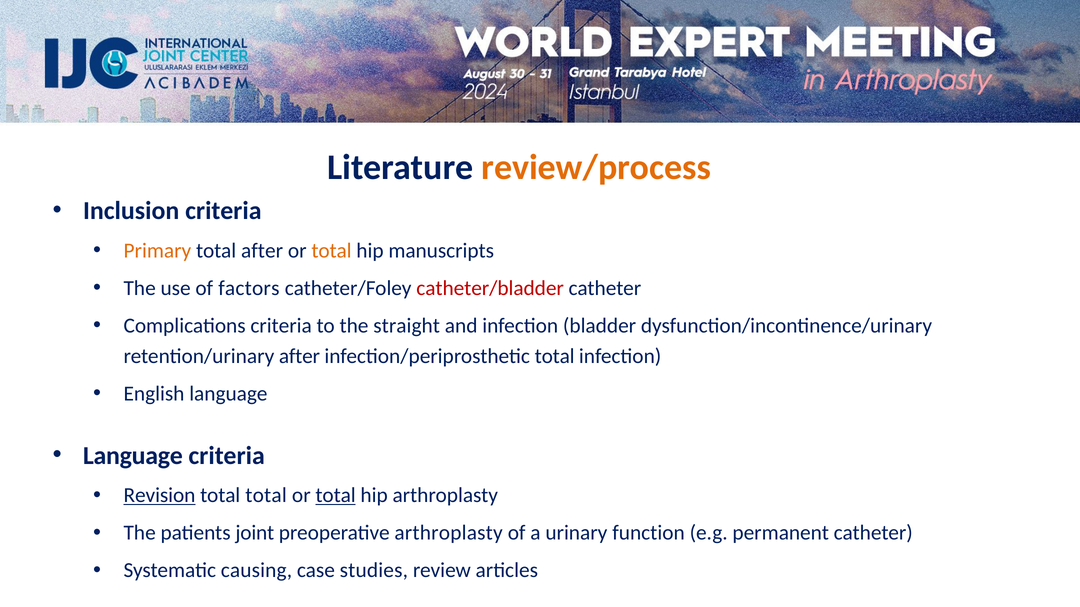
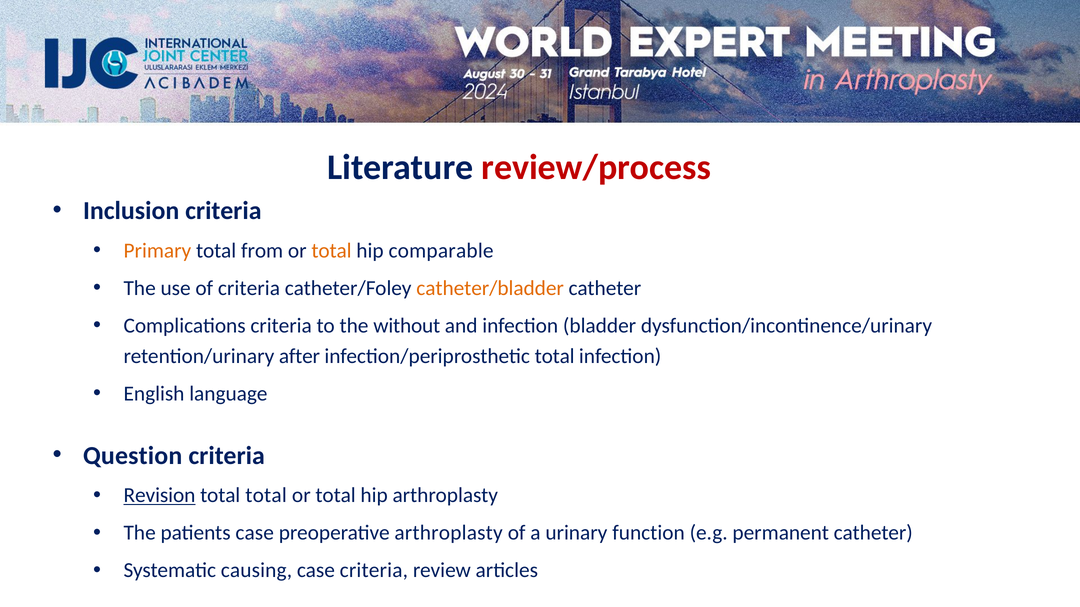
review/process colour: orange -> red
total after: after -> from
manuscripts: manuscripts -> comparable
of factors: factors -> criteria
catheter/bladder colour: red -> orange
straight: straight -> without
Language at (133, 456): Language -> Question
total at (336, 496) underline: present -> none
patients joint: joint -> case
case studies: studies -> criteria
